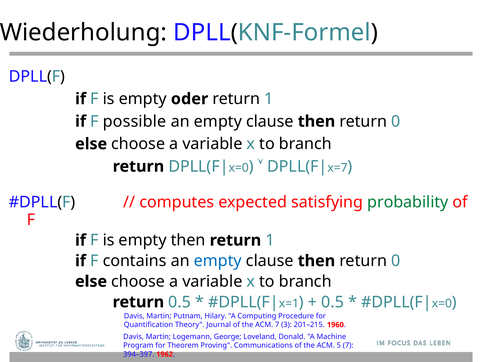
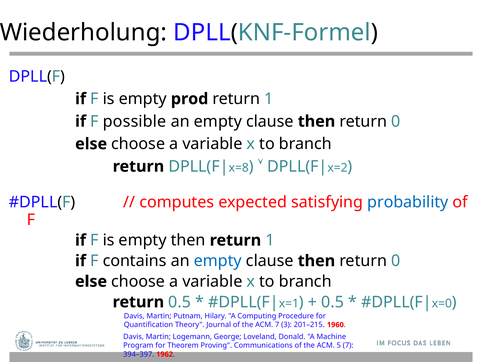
oder: oder -> prod
x=0 at (239, 168): x=0 -> x=8
x=7: x=7 -> x=2
probability colour: green -> blue
